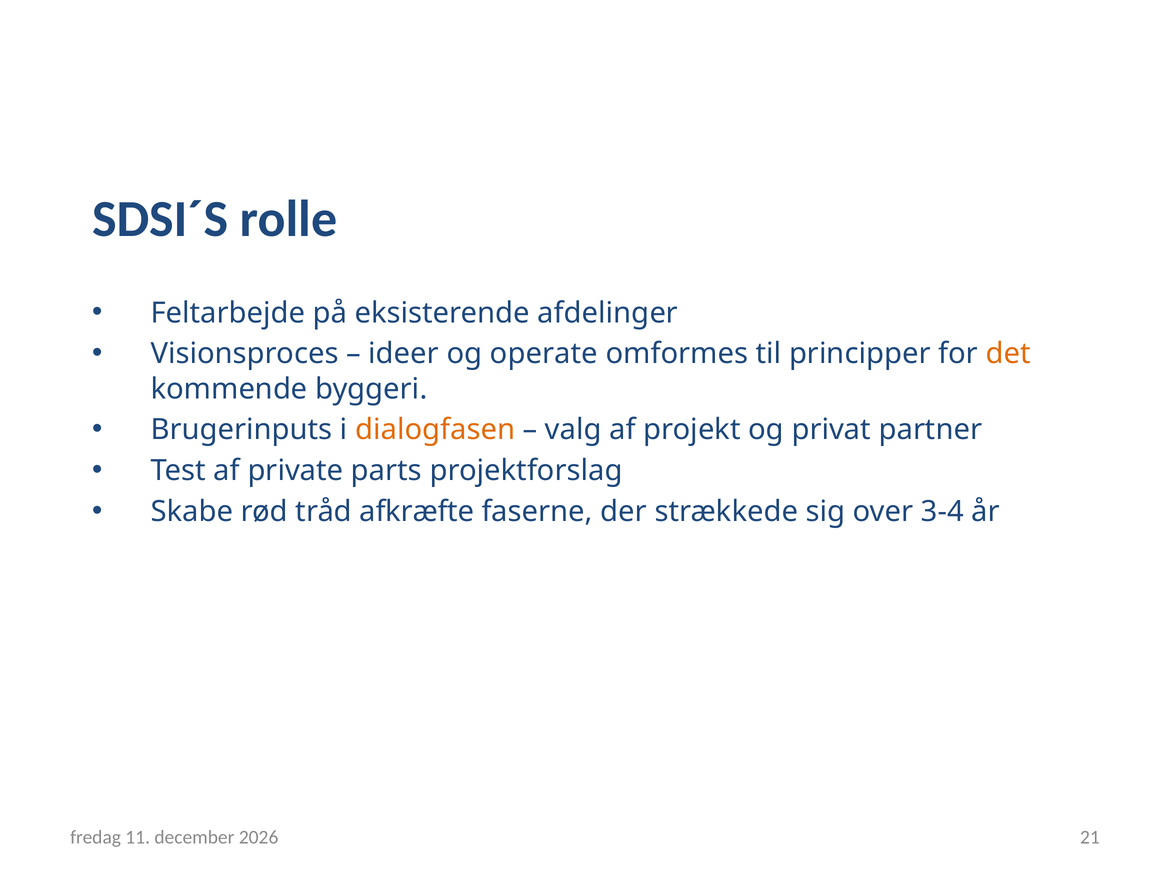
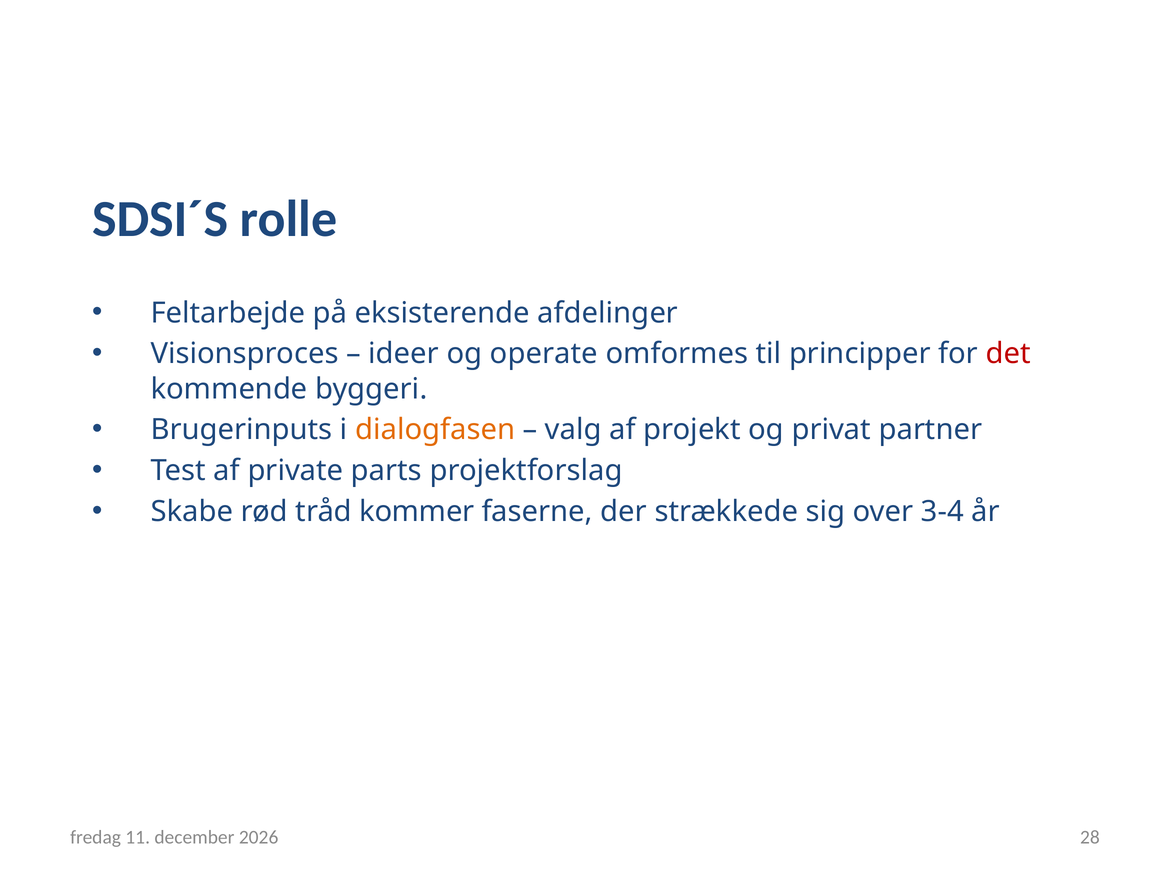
det colour: orange -> red
afkræfte: afkræfte -> kommer
21: 21 -> 28
